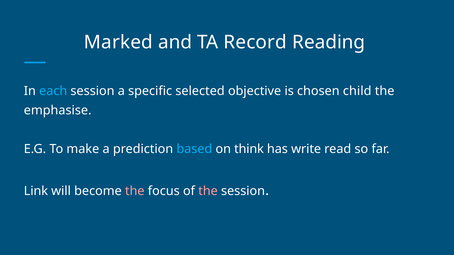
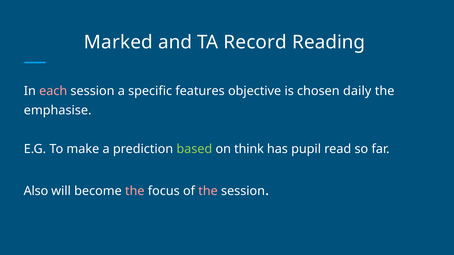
each colour: light blue -> pink
selected: selected -> features
child: child -> daily
based colour: light blue -> light green
write: write -> pupil
Link: Link -> Also
